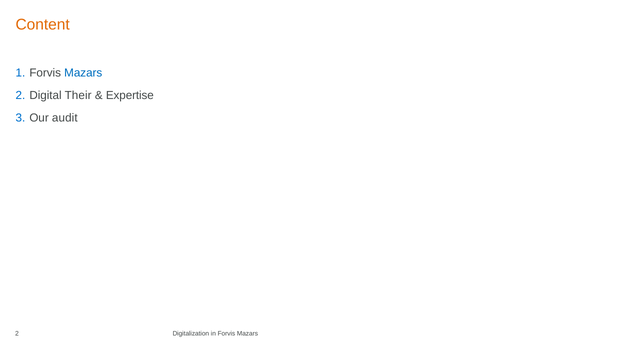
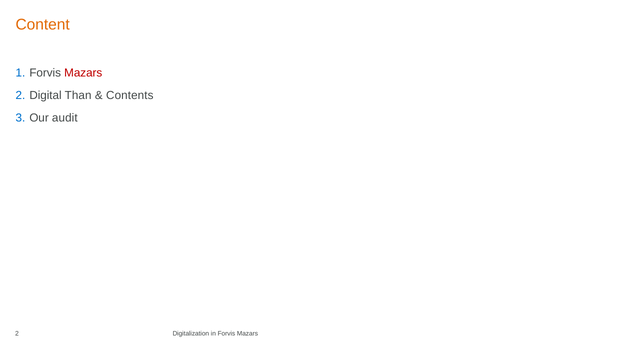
Mazars at (83, 73) colour: blue -> red
Their: Their -> Than
Expertise: Expertise -> Contents
